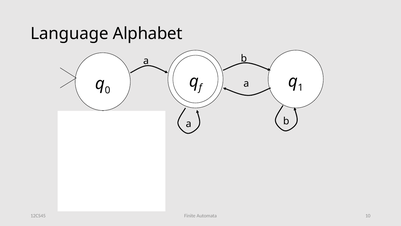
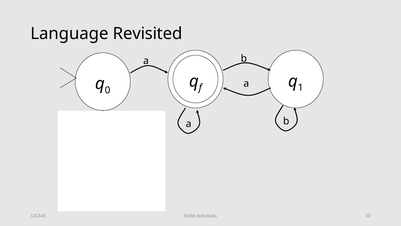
Alphabet: Alphabet -> Revisited
